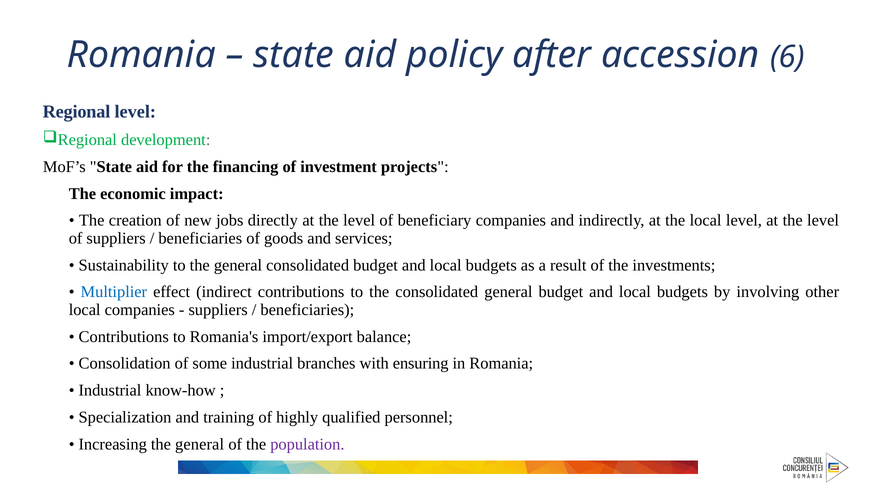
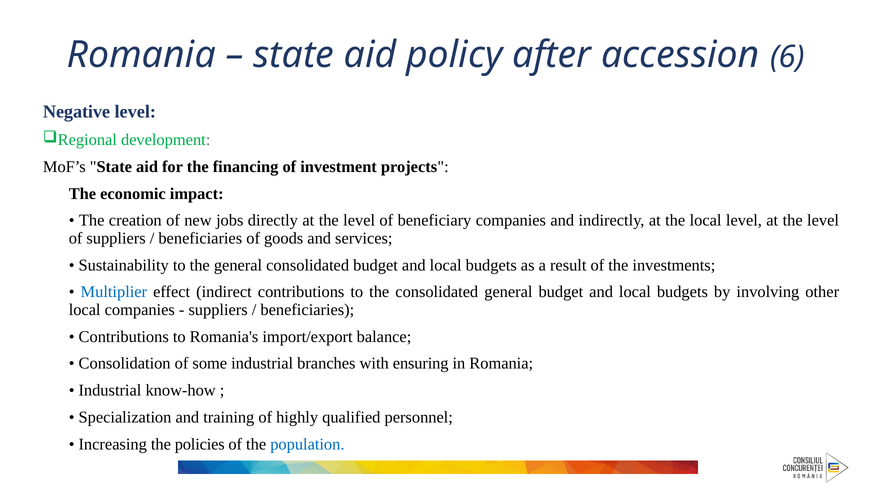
Regional: Regional -> Negative
Increasing the general: general -> policies
population colour: purple -> blue
